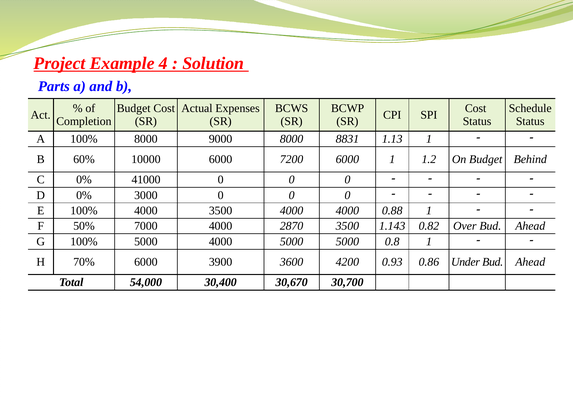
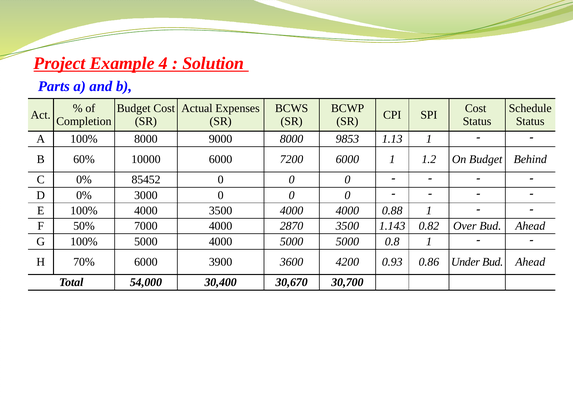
8831: 8831 -> 9853
41000: 41000 -> 85452
